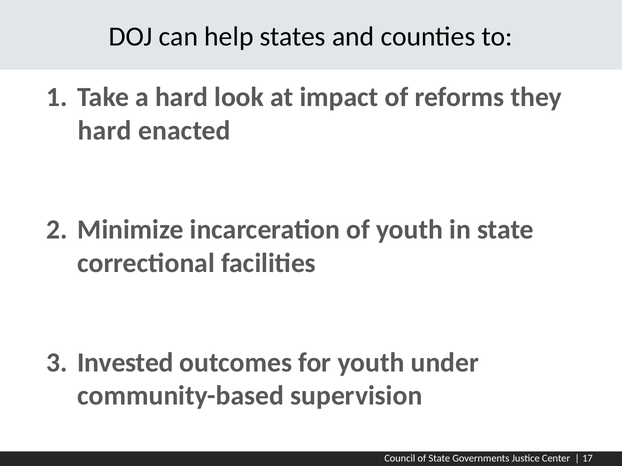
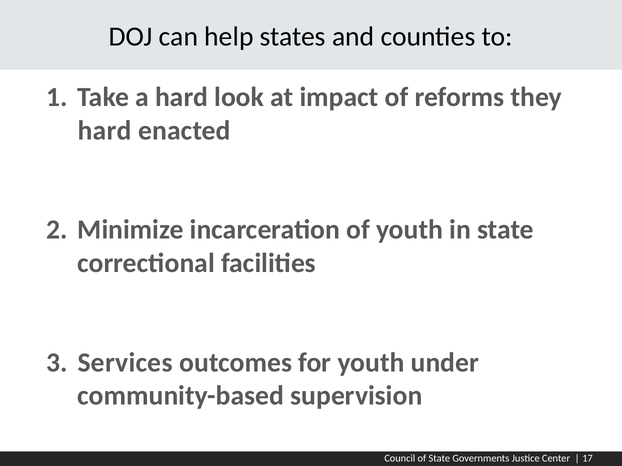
Invested: Invested -> Services
